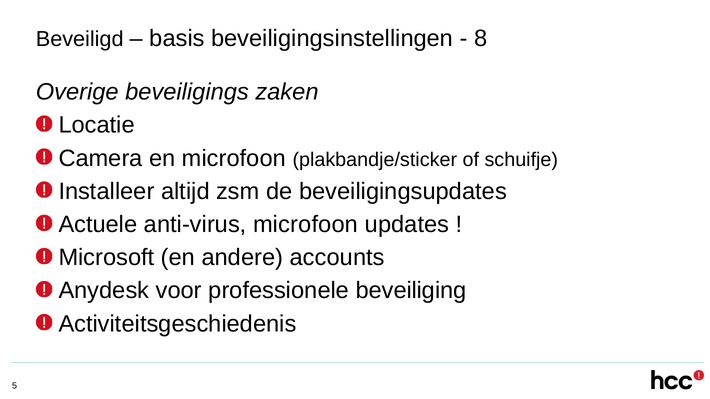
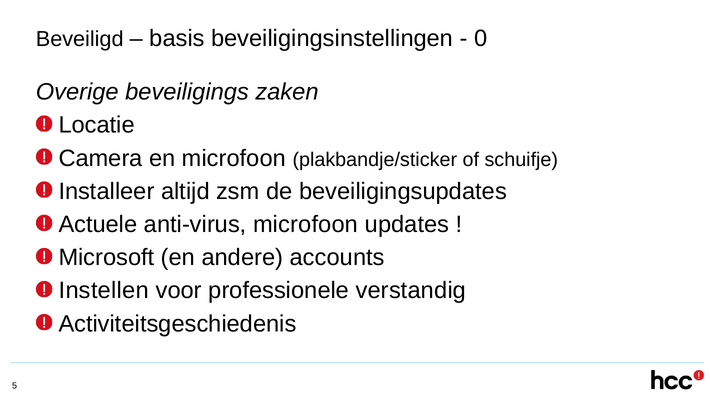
8: 8 -> 0
Anydesk: Anydesk -> Instellen
beveiliging: beveiliging -> verstandig
